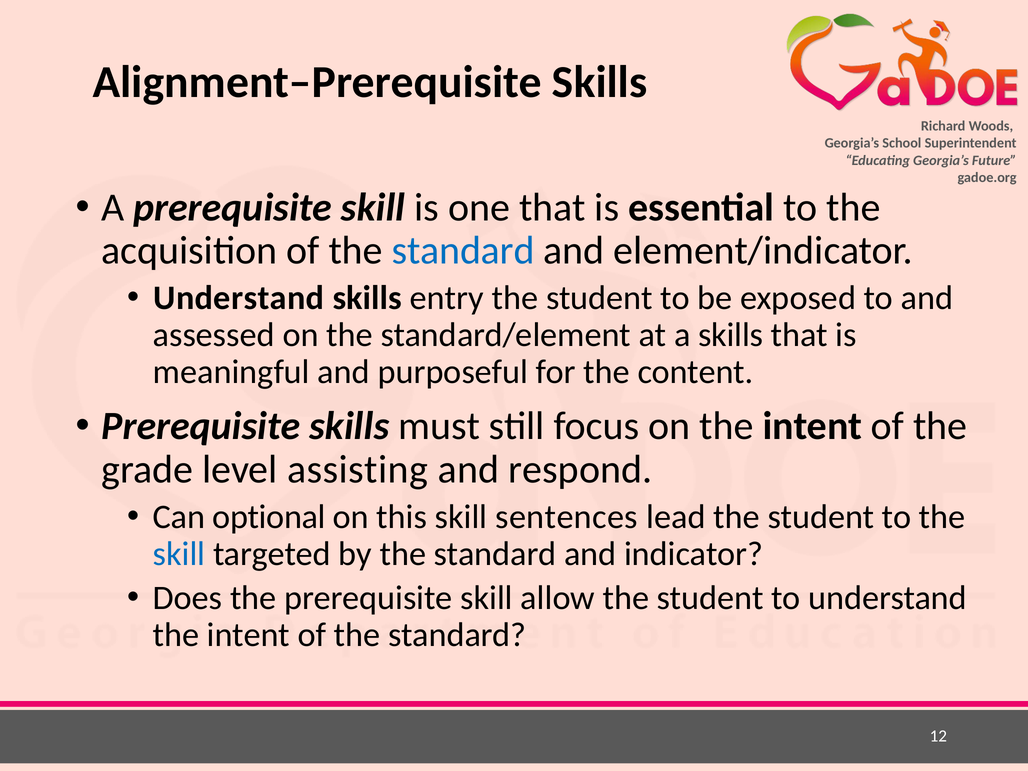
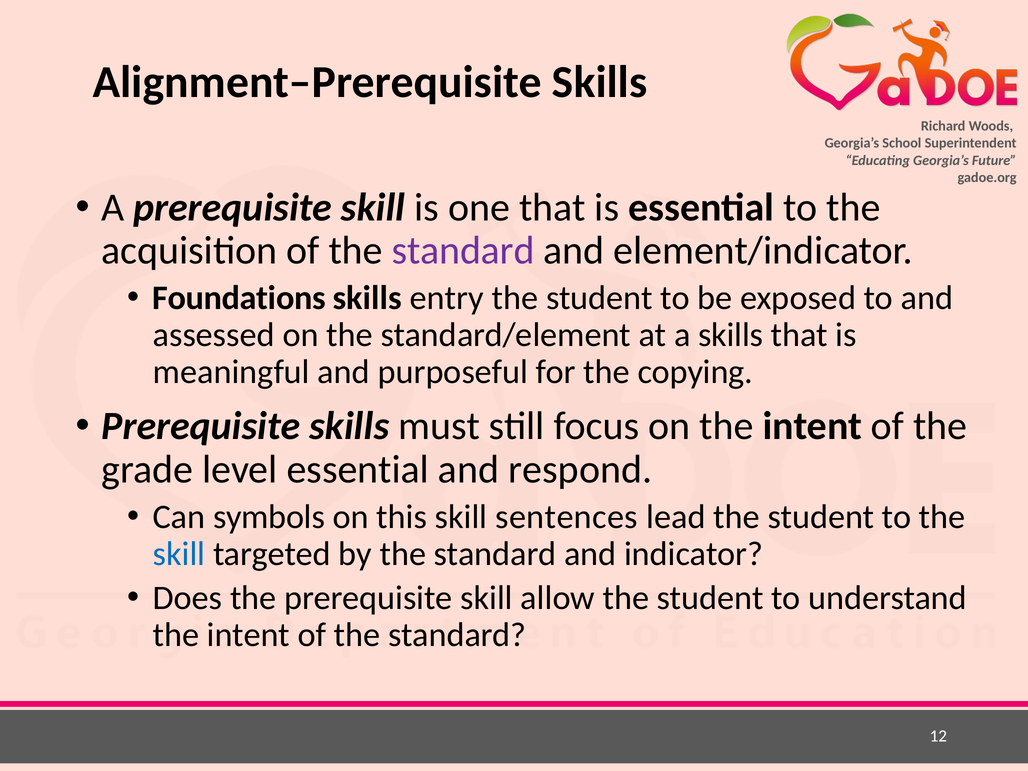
standard at (463, 251) colour: blue -> purple
Understand at (239, 298): Understand -> Foundations
content: content -> copying
level assisting: assisting -> essential
optional: optional -> symbols
